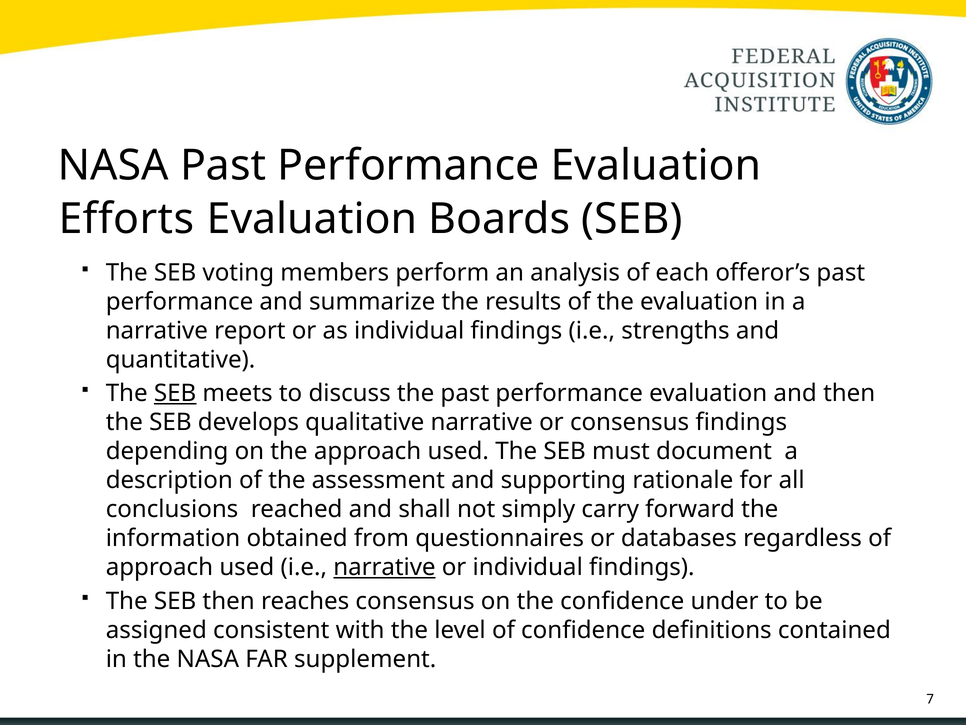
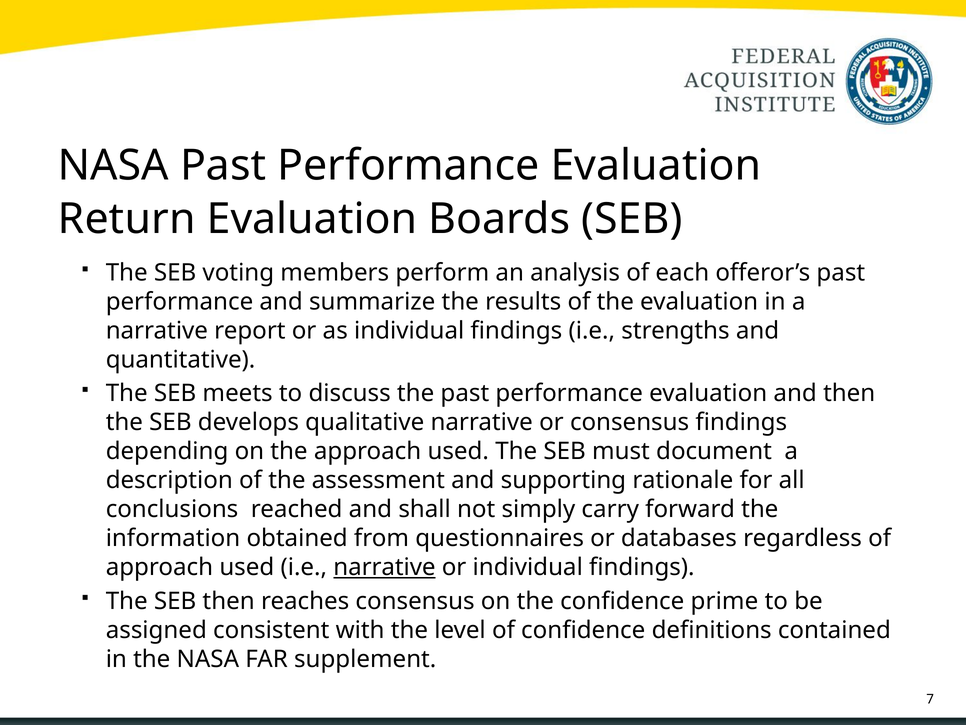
Efforts: Efforts -> Return
SEB at (175, 393) underline: present -> none
under: under -> prime
